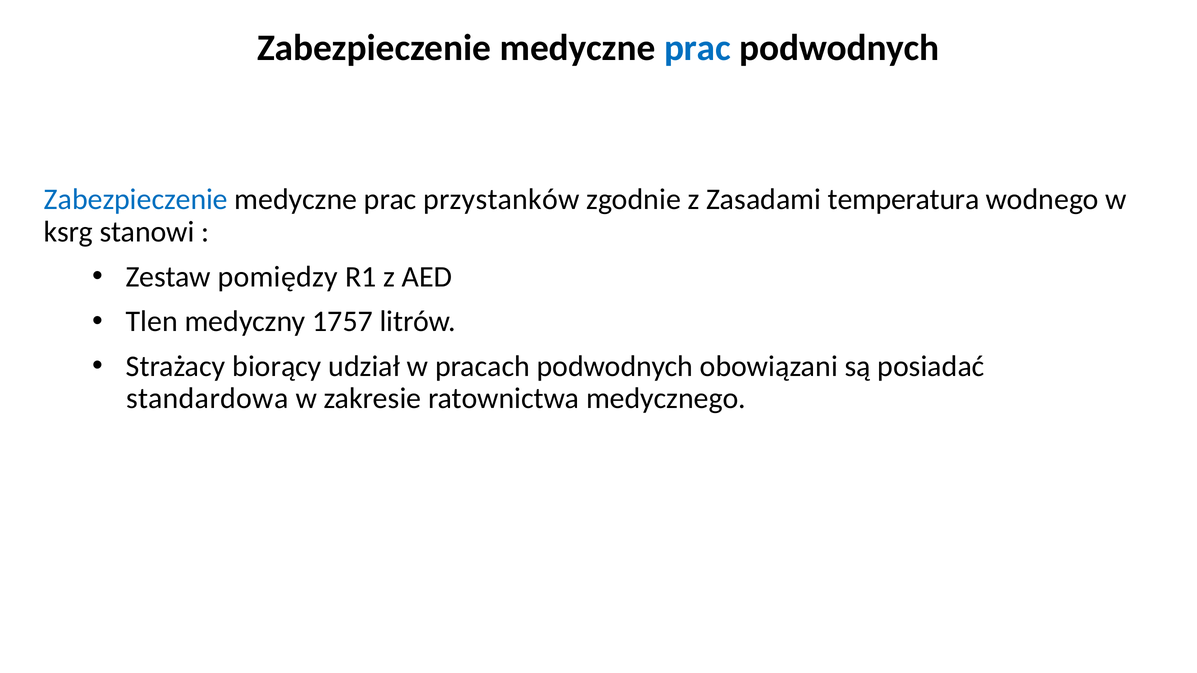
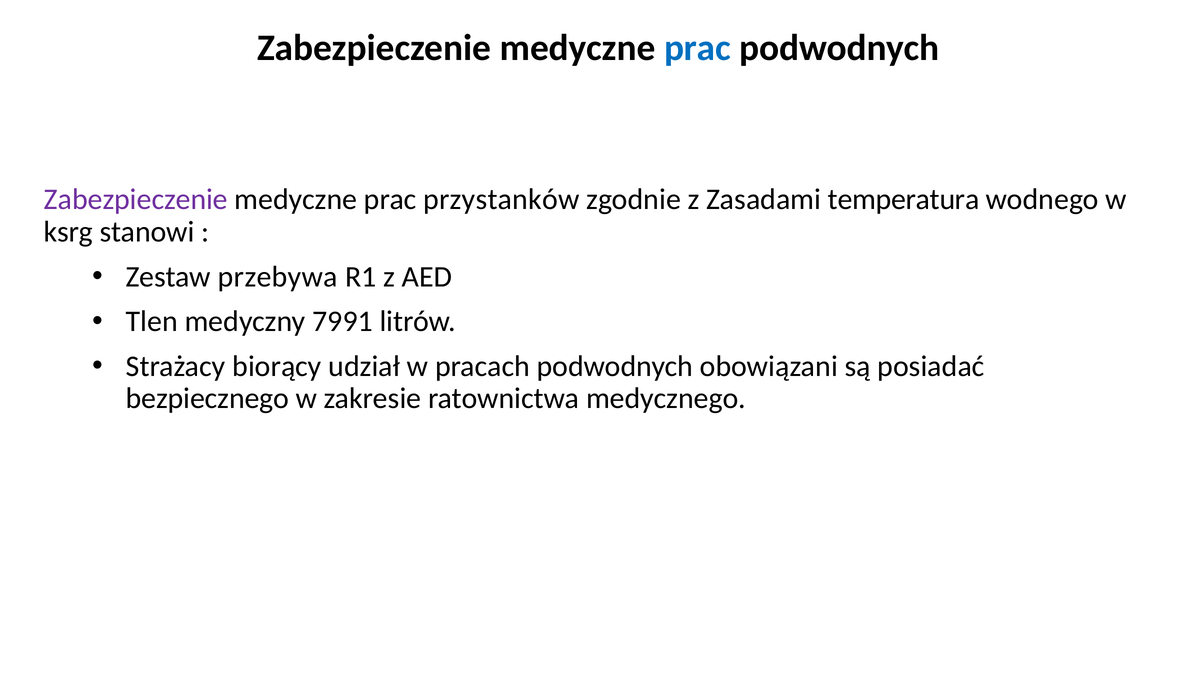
Zabezpieczenie at (136, 200) colour: blue -> purple
pomiędzy: pomiędzy -> przebywa
1757: 1757 -> 7991
standardowa: standardowa -> bezpiecznego
